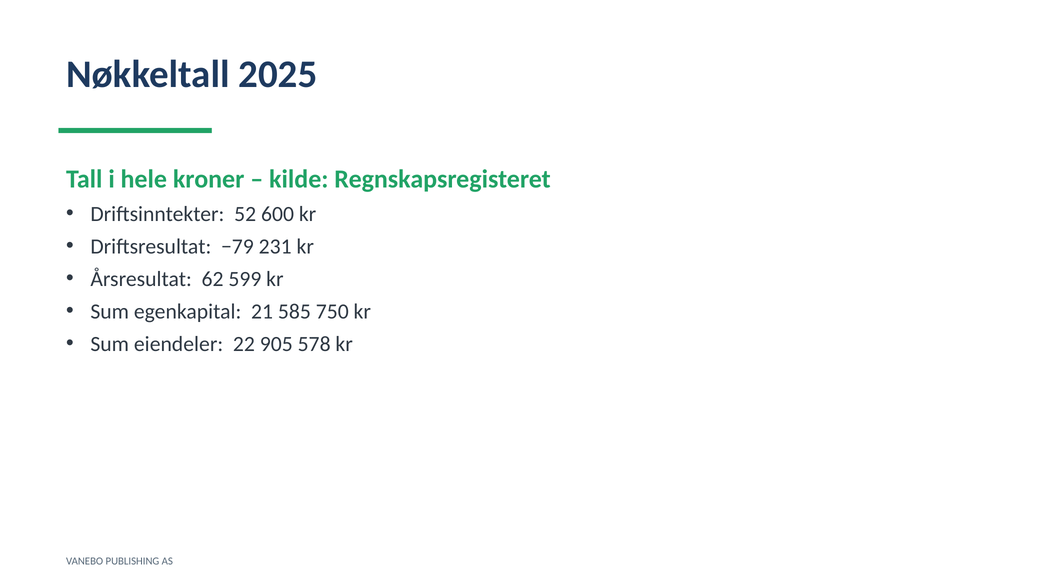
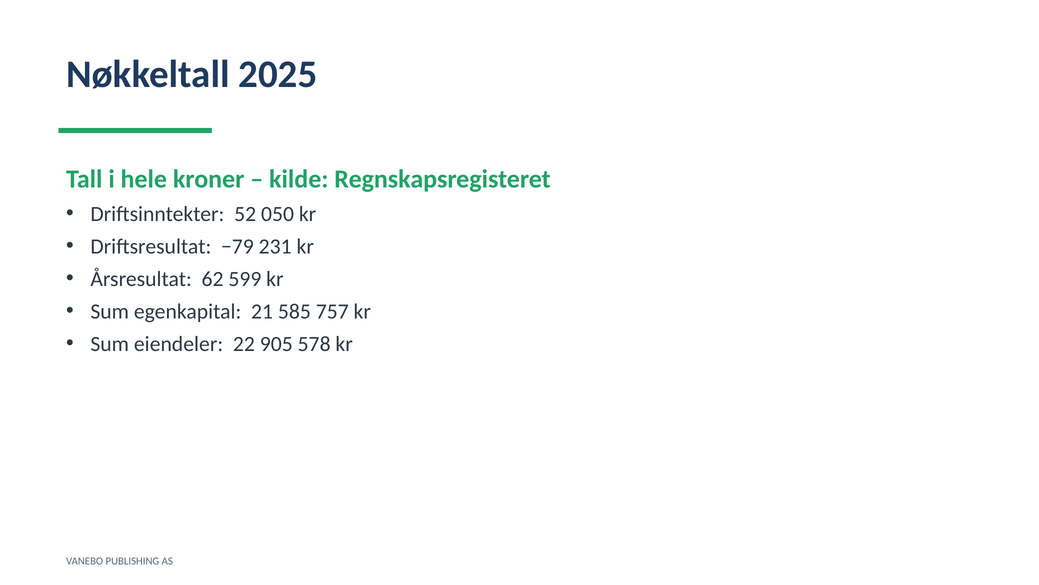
600: 600 -> 050
750: 750 -> 757
